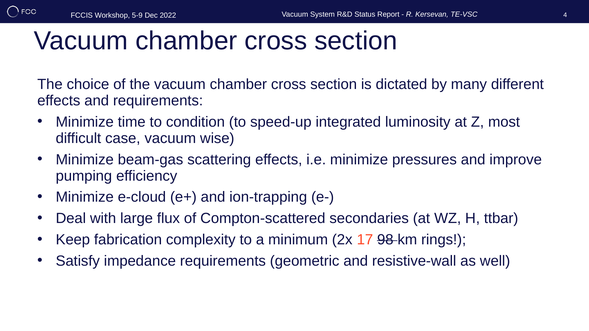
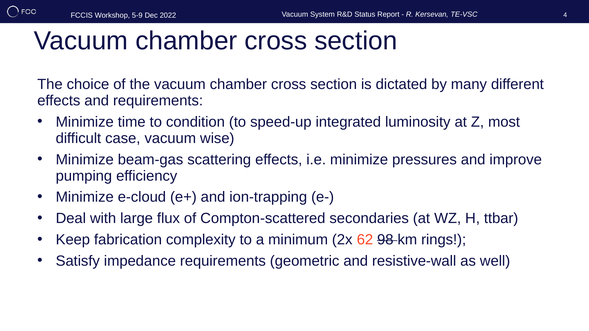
17: 17 -> 62
